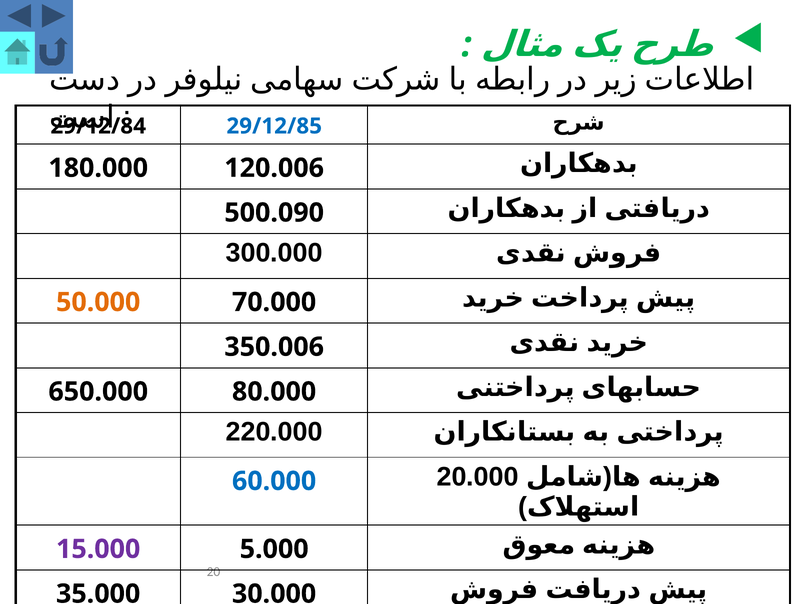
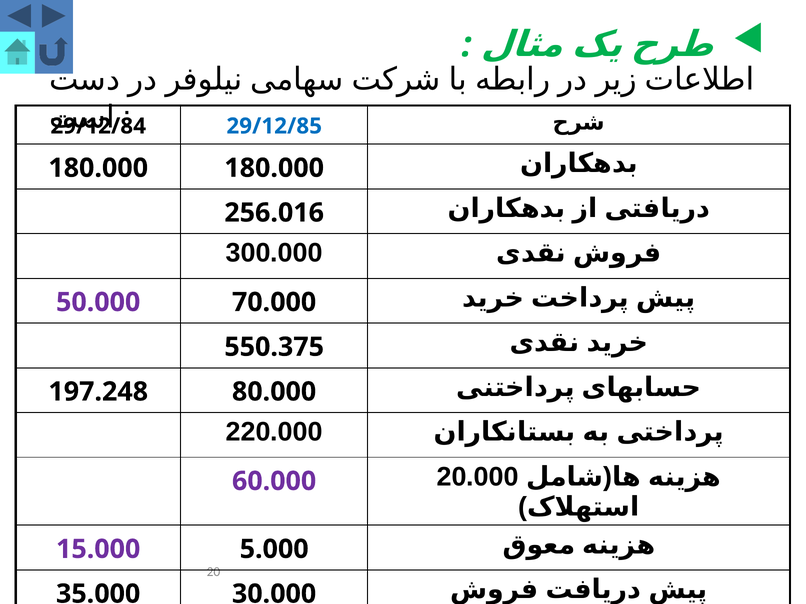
180.000 120.006: 120.006 -> 180.000
500.090: 500.090 -> 256.016
50.000 colour: orange -> purple
350.006: 350.006 -> 550.375
650.000: 650.000 -> 197.248
60.000 colour: blue -> purple
